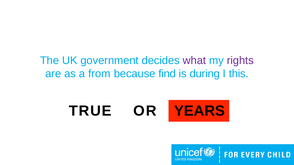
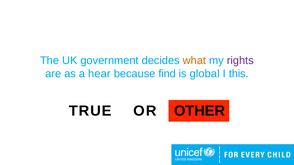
what colour: purple -> orange
from: from -> hear
during: during -> global
YEARS: YEARS -> OTHER
